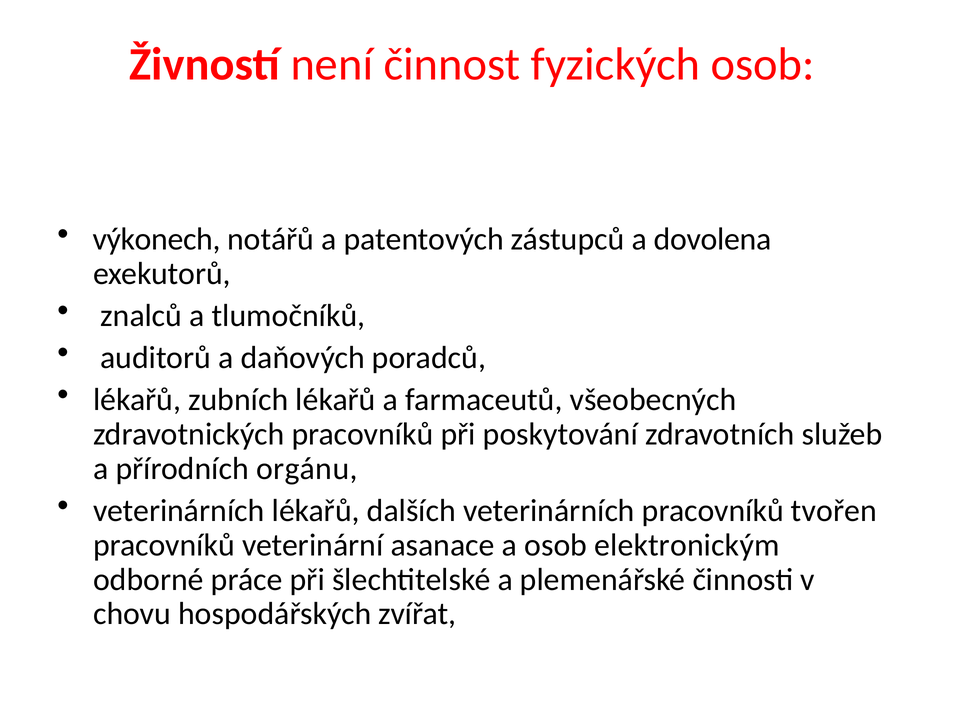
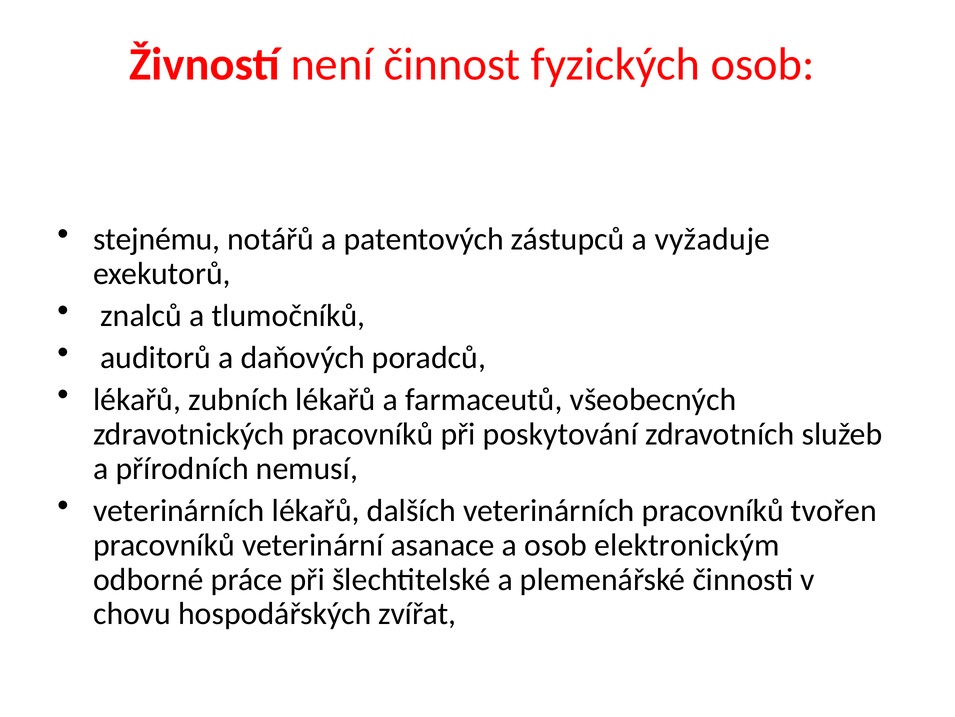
výkonech: výkonech -> stejnému
dovolena: dovolena -> vyžaduje
orgánu: orgánu -> nemusí
